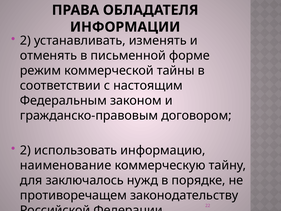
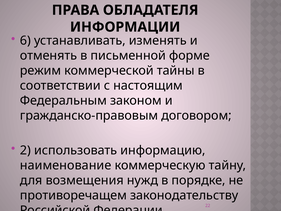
2 at (25, 41): 2 -> 6
заключалось: заключалось -> возмещения
